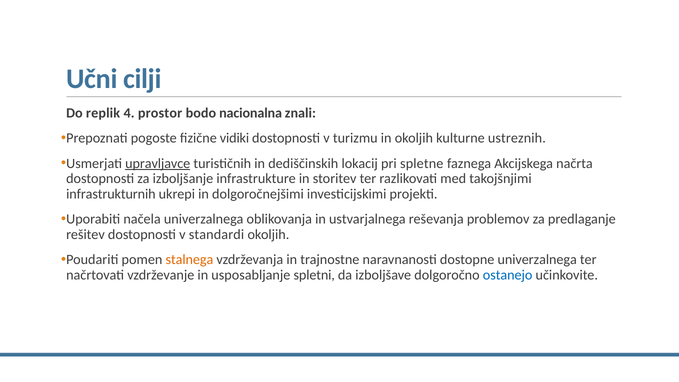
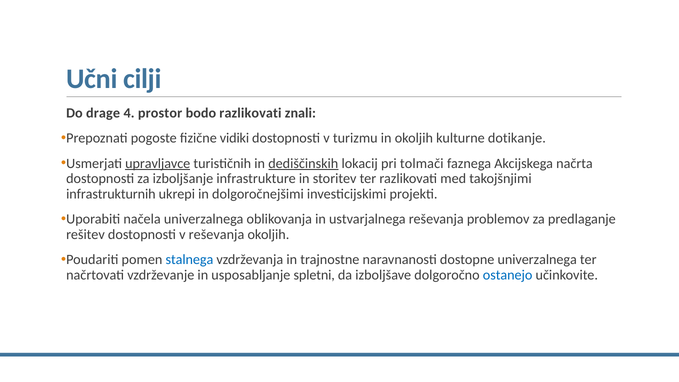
replik: replik -> drage
bodo nacionalna: nacionalna -> razlikovati
ustreznih: ustreznih -> dotikanje
dediščinskih underline: none -> present
spletne: spletne -> tolmači
v standardi: standardi -> reševanja
stalnega colour: orange -> blue
